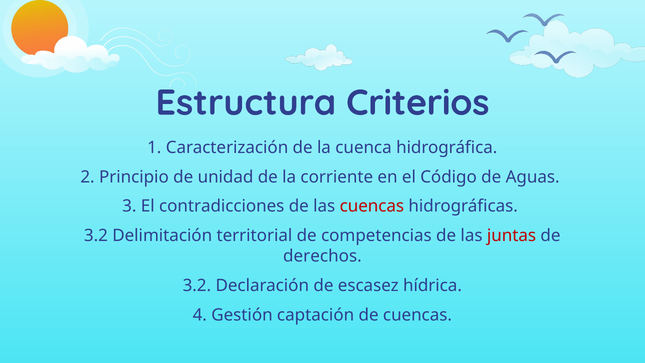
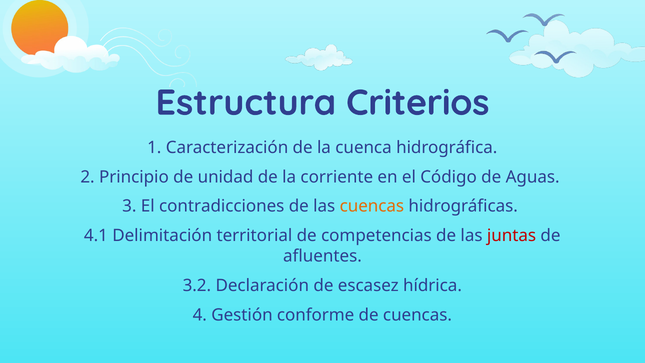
cuencas at (372, 206) colour: red -> orange
3.2 at (96, 236): 3.2 -> 4.1
derechos: derechos -> afluentes
captación: captación -> conforme
